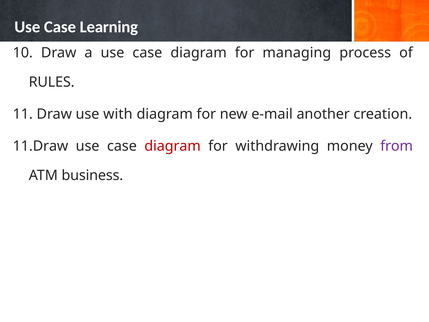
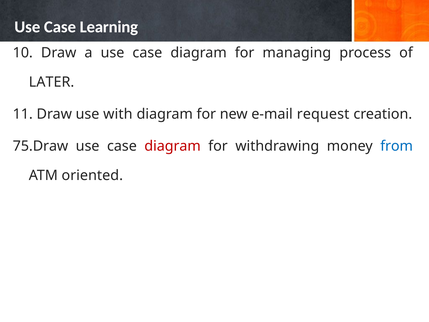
RULES: RULES -> LATER
another: another -> request
11.Draw: 11.Draw -> 75.Draw
from colour: purple -> blue
business: business -> oriented
